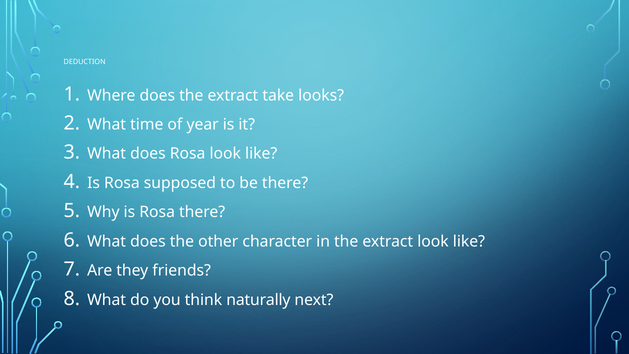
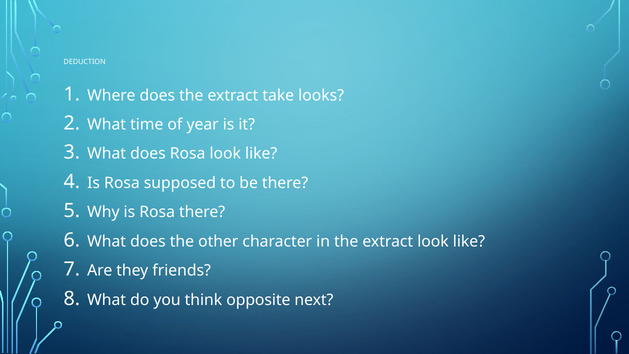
naturally: naturally -> opposite
